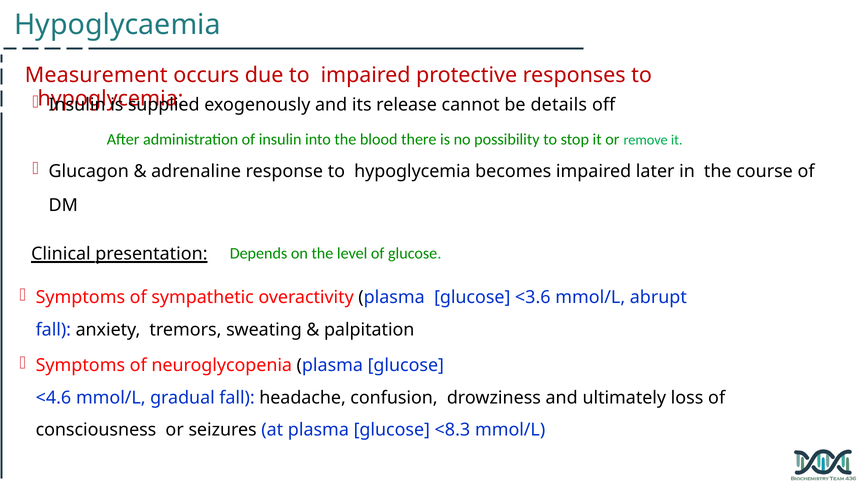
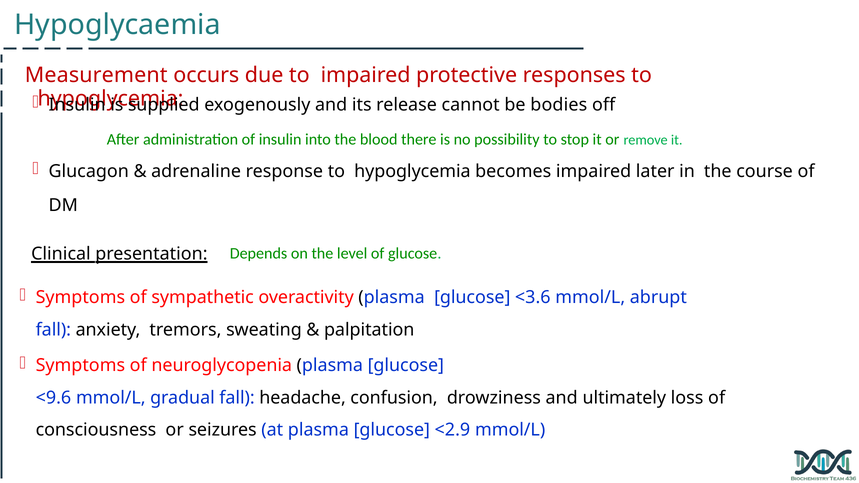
details: details -> bodies
<4.6: <4.6 -> <9.6
<8.3: <8.3 -> <2.9
